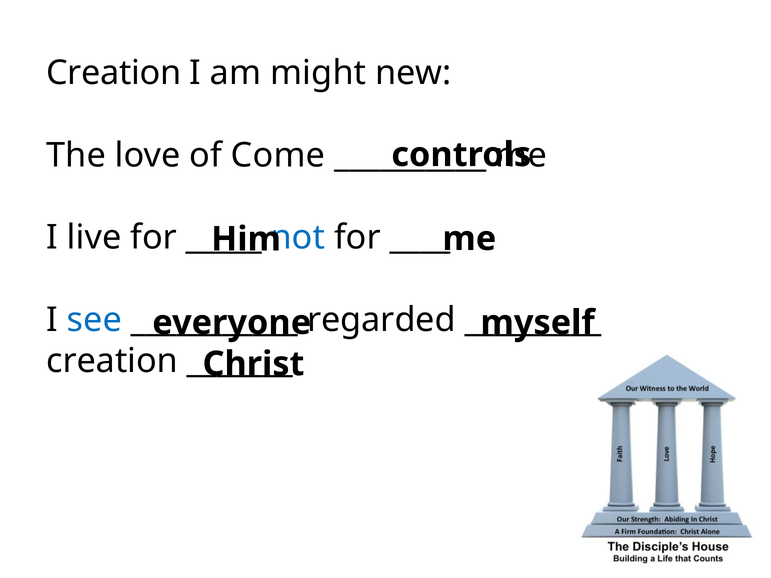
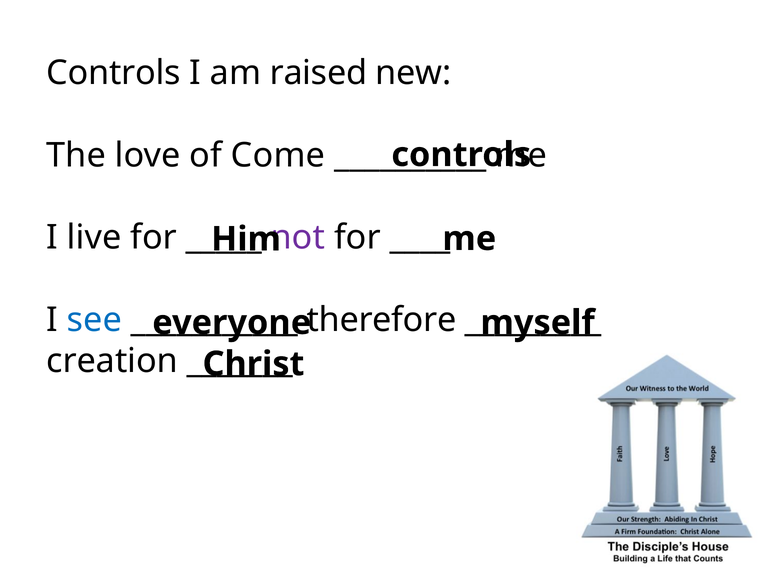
Creation at (114, 73): Creation -> Controls
might: might -> raised
not colour: blue -> purple
regarded: regarded -> therefore
